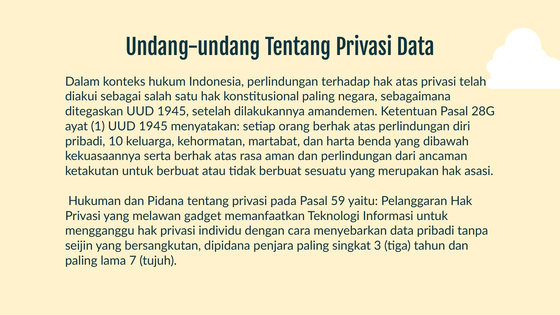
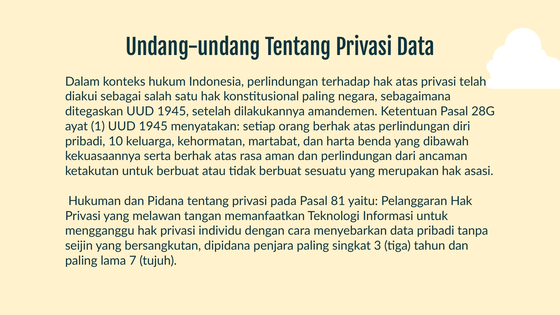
59: 59 -> 81
gadget: gadget -> tangan
